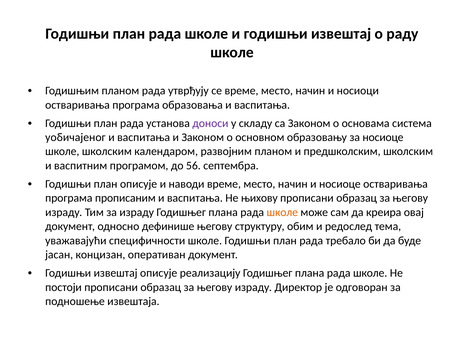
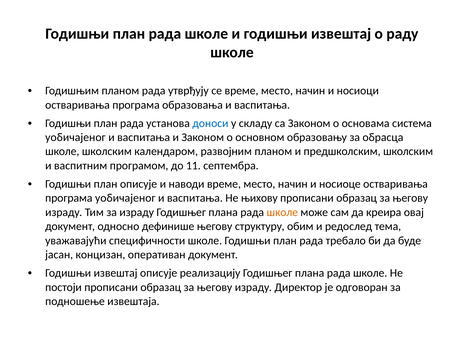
доноси colour: purple -> blue
за носиоце: носиоце -> обрасца
56: 56 -> 11
програма прописаним: прописаним -> уобичајеног
